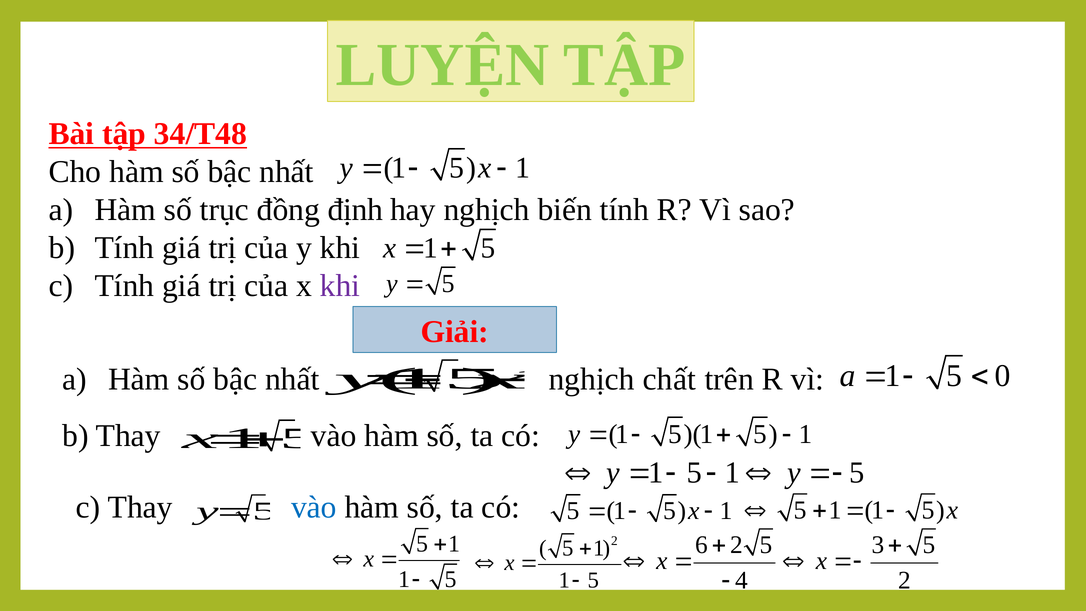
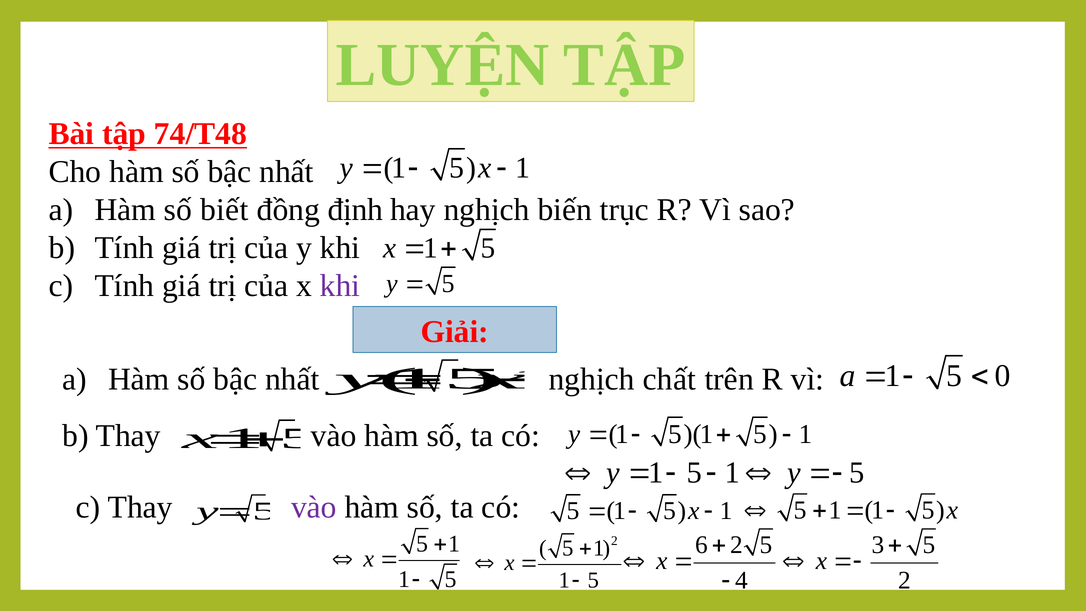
34/T48: 34/T48 -> 74/T48
trục: trục -> biết
biến tính: tính -> trục
vào at (314, 507) colour: blue -> purple
